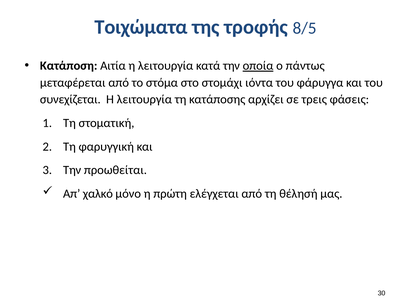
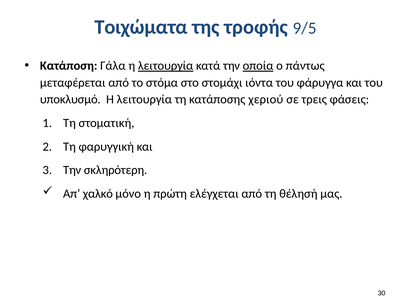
8/5: 8/5 -> 9/5
Αιτία: Αιτία -> Γάλα
λειτουργία at (166, 66) underline: none -> present
συνεχίζεται: συνεχίζεται -> υποκλυσμό
αρχίζει: αρχίζει -> χεριού
προωθείται: προωθείται -> σκληρότερη
